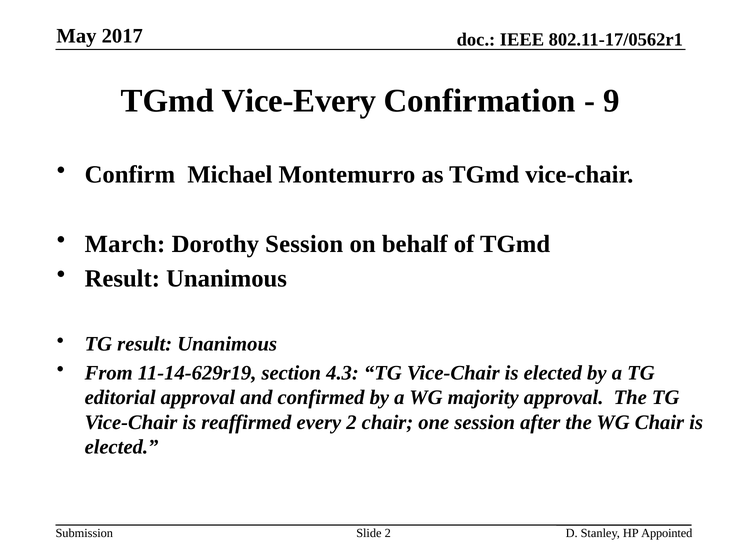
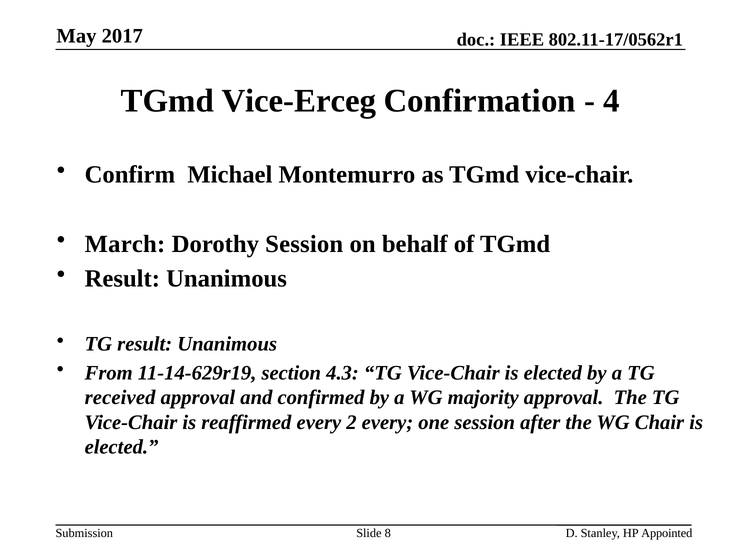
Vice-Every: Vice-Every -> Vice-Erceg
9: 9 -> 4
editorial: editorial -> received
2 chair: chair -> every
Slide 2: 2 -> 8
